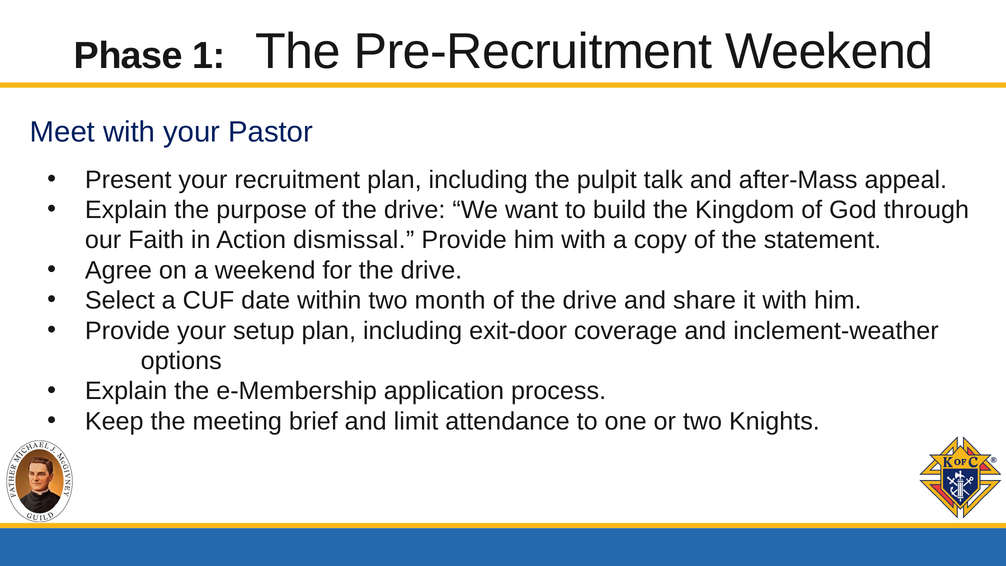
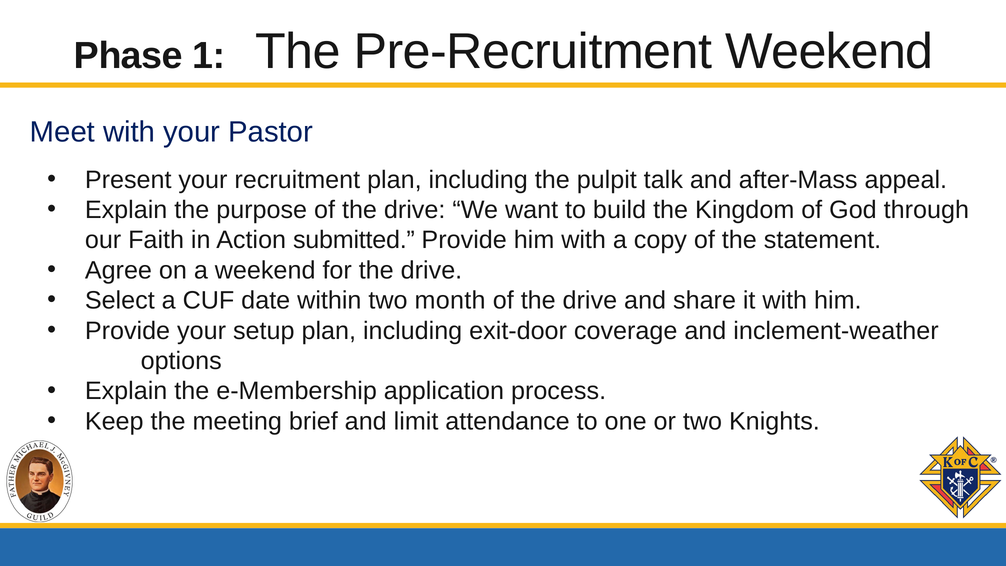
dismissal: dismissal -> submitted
